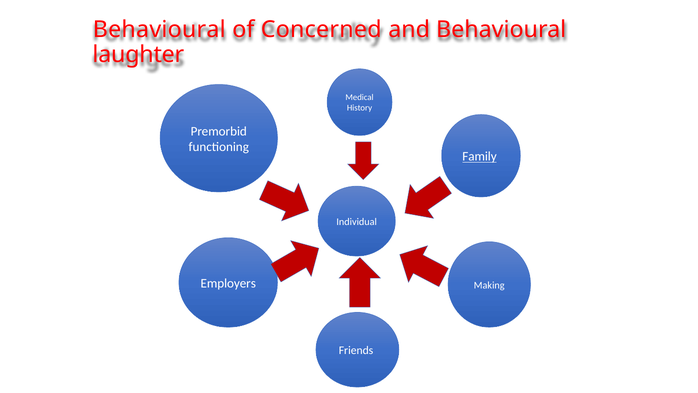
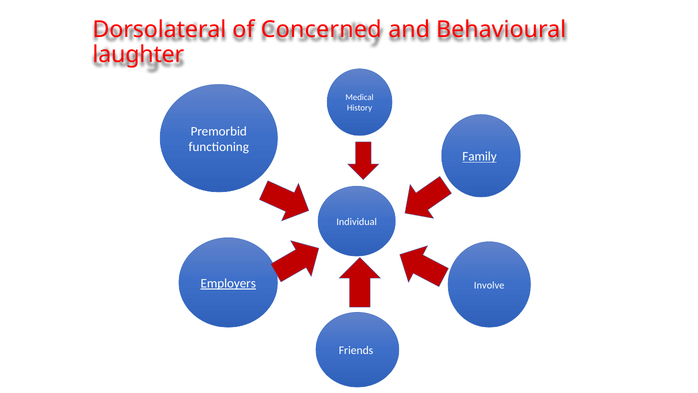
Behavioural at (159, 30): Behavioural -> Dorsolateral
Employers underline: none -> present
Making: Making -> Involve
